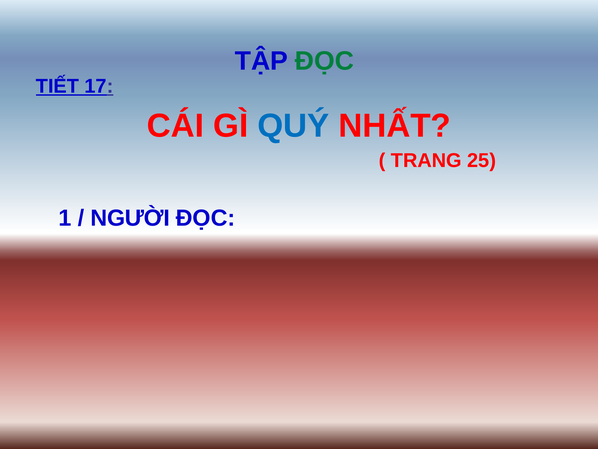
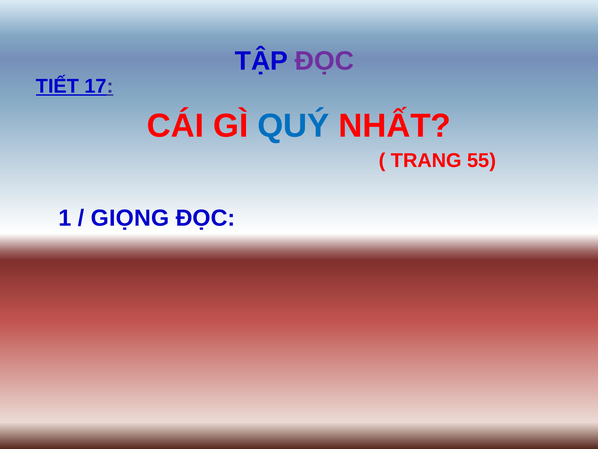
ĐỌC at (324, 61) colour: green -> purple
25: 25 -> 55
NGƯỜI: NGƯỜI -> GIỌNG
